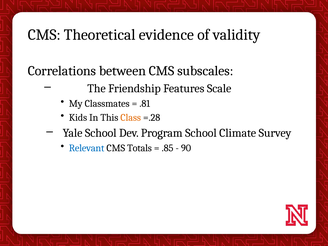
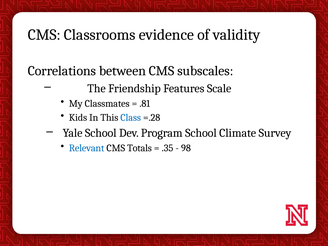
Theoretical: Theoretical -> Classrooms
Class colour: orange -> blue
.85: .85 -> .35
90: 90 -> 98
